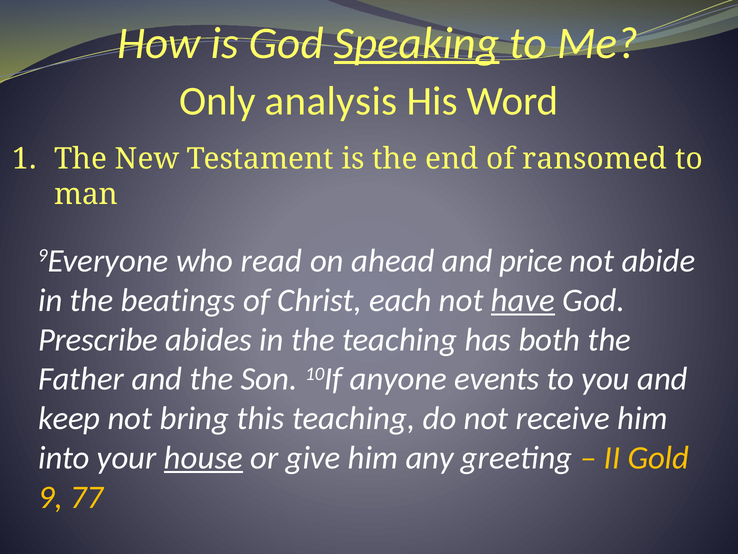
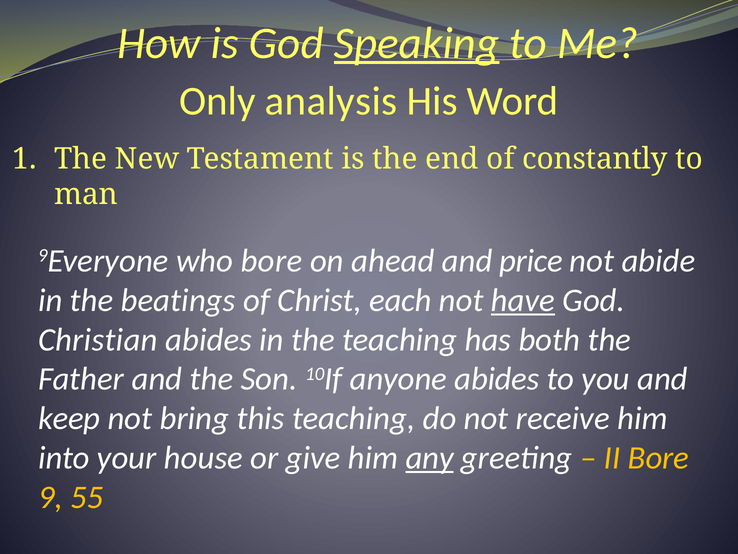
ransomed: ransomed -> constantly
who read: read -> bore
Prescribe: Prescribe -> Christian
anyone events: events -> abides
house underline: present -> none
any underline: none -> present
II Gold: Gold -> Bore
77: 77 -> 55
